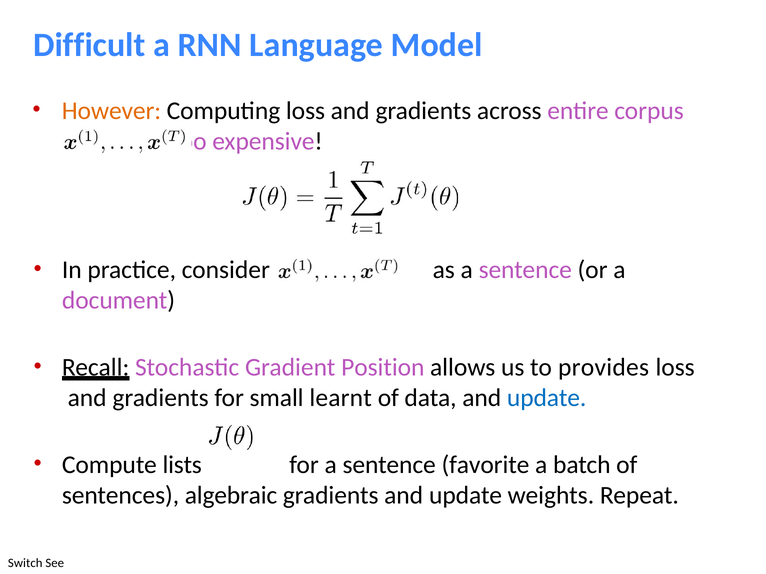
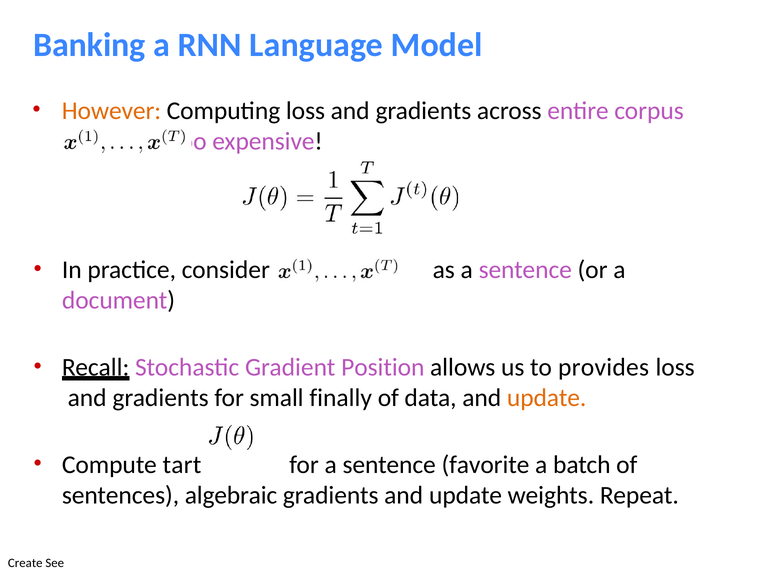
Difficult: Difficult -> Banking
learnt: learnt -> finally
update at (547, 398) colour: blue -> orange
lists: lists -> tart
Switch: Switch -> Create
